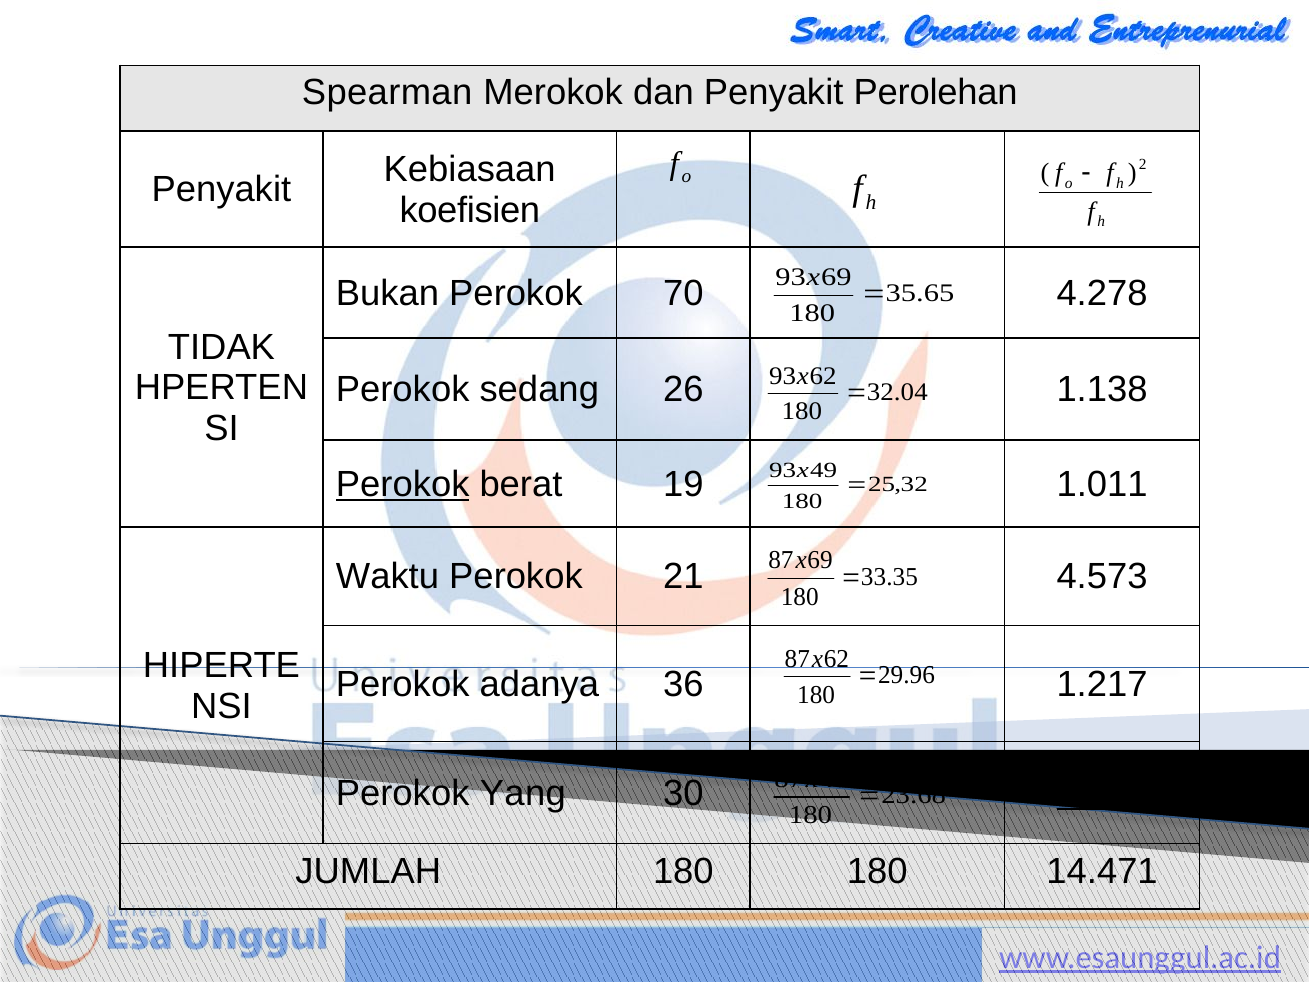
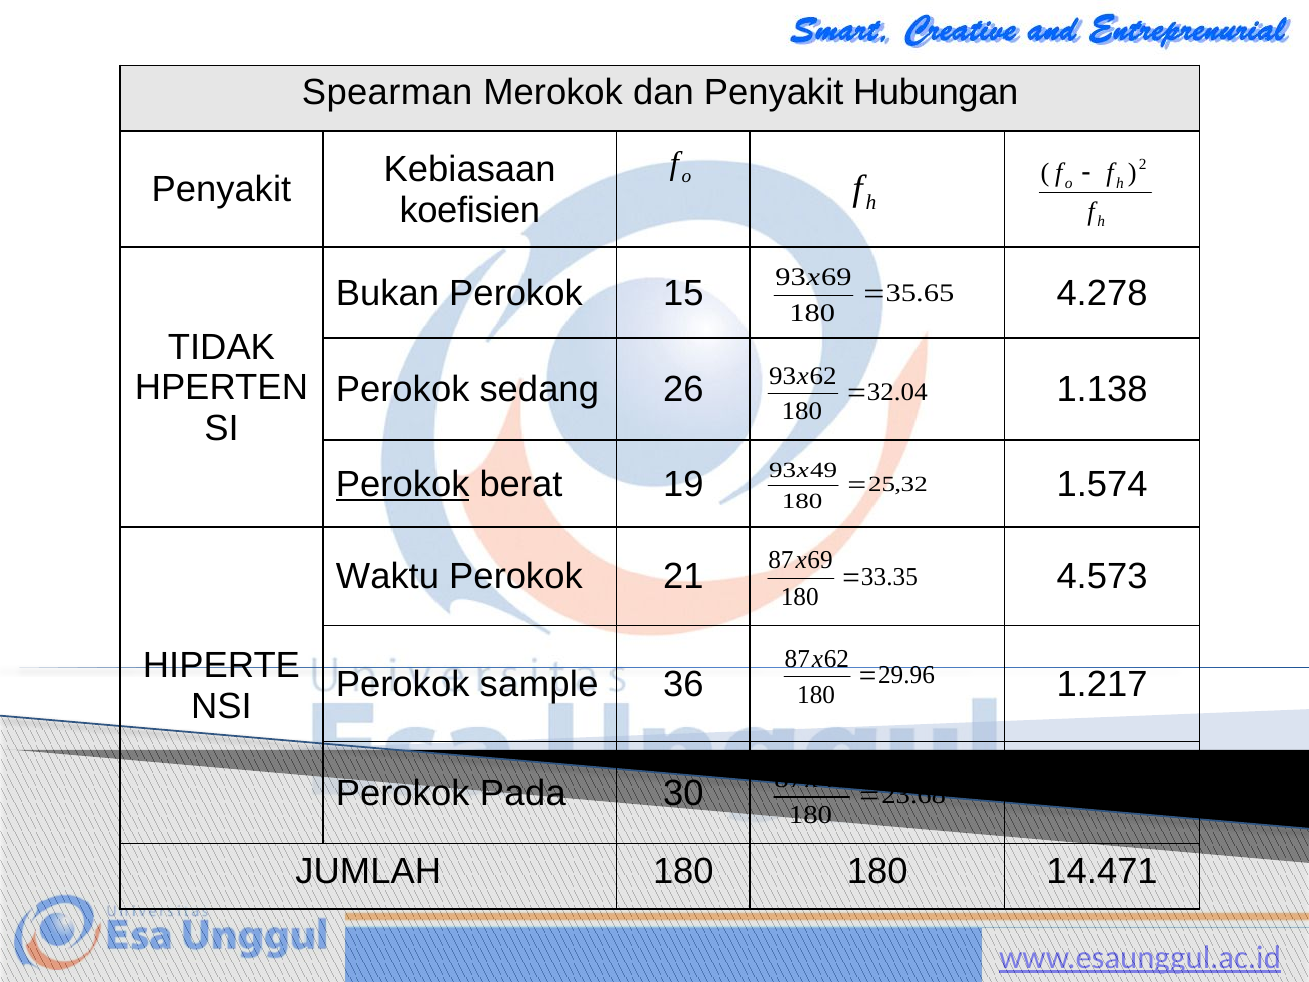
Perolehan: Perolehan -> Hubungan
70: 70 -> 15
1.011: 1.011 -> 1.574
adanya: adanya -> sample
Yang: Yang -> Pada
1.687 underline: present -> none
